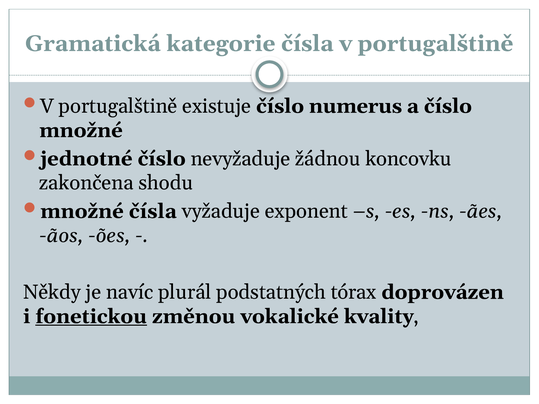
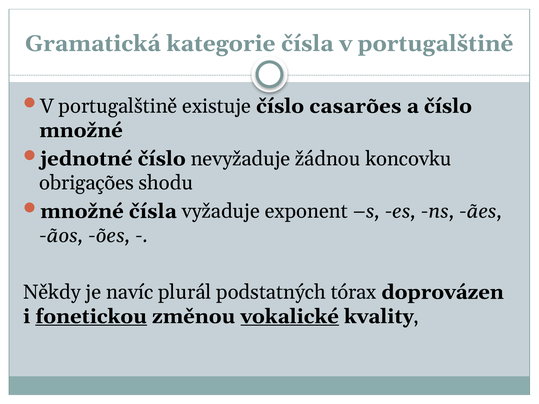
numerus: numerus -> casarões
zakončena: zakončena -> obrigações
vokalické underline: none -> present
